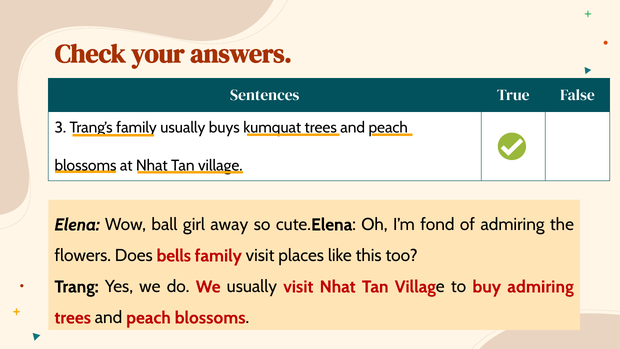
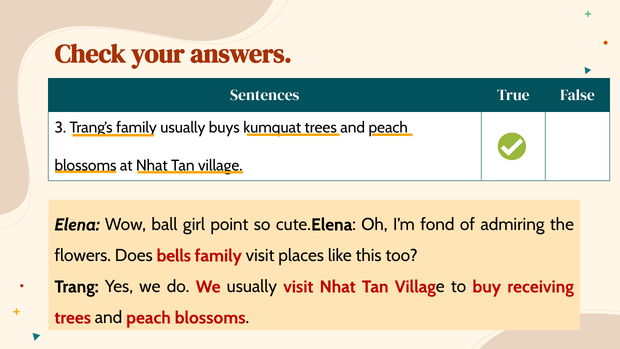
away: away -> point
buy admiring: admiring -> receiving
